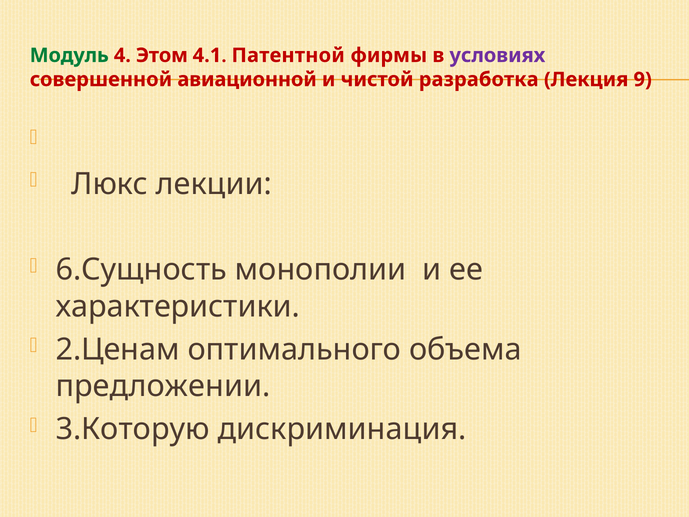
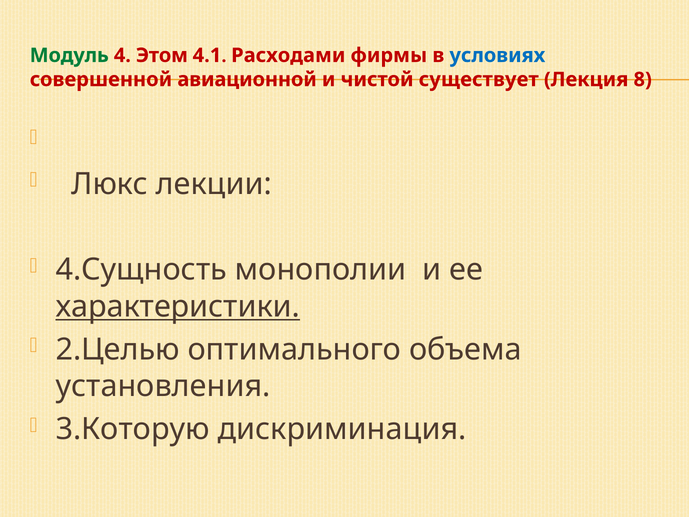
Патентной: Патентной -> Расходами
условиях colour: purple -> blue
разработка: разработка -> существует
9: 9 -> 8
6.Сущность: 6.Сущность -> 4.Сущность
характеристики underline: none -> present
2.Ценам: 2.Ценам -> 2.Целью
предложении: предложении -> установления
